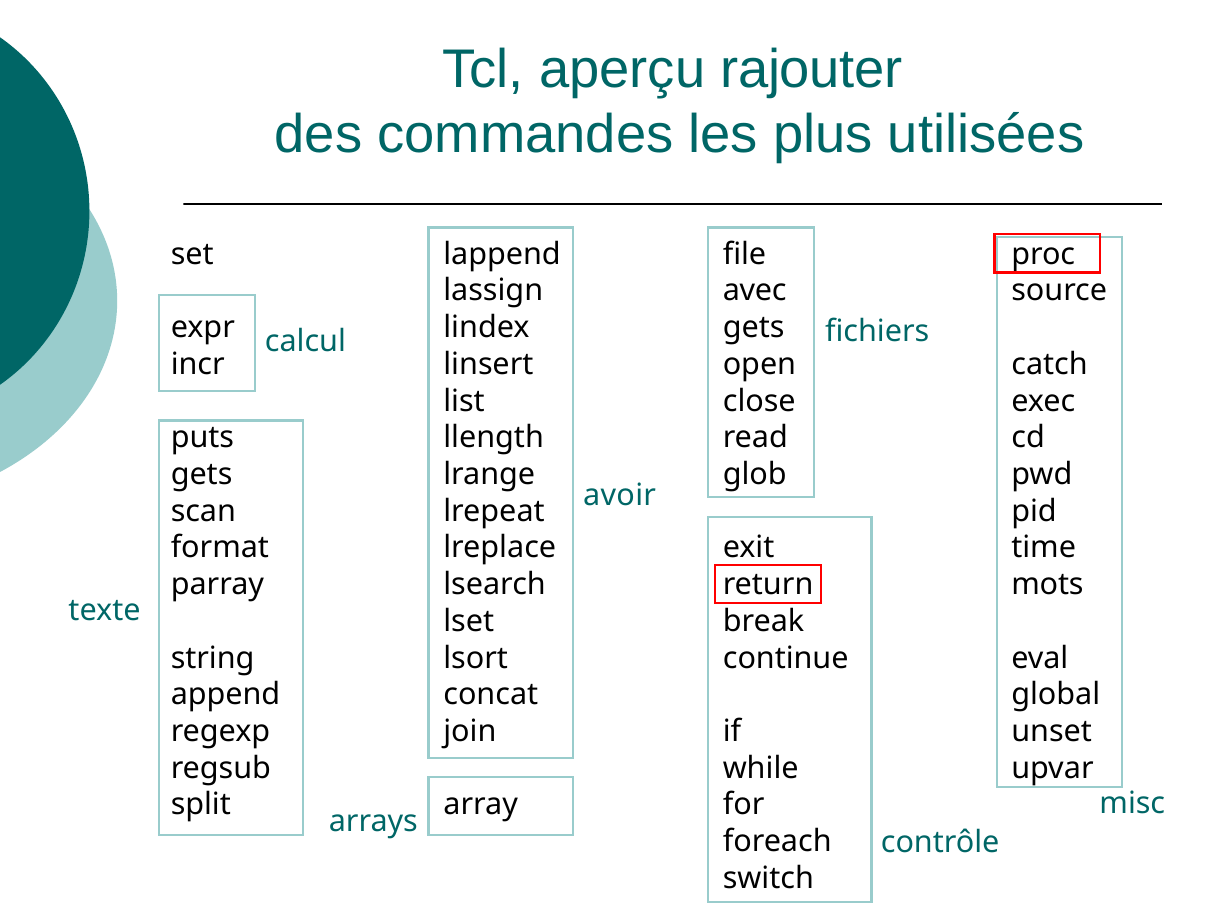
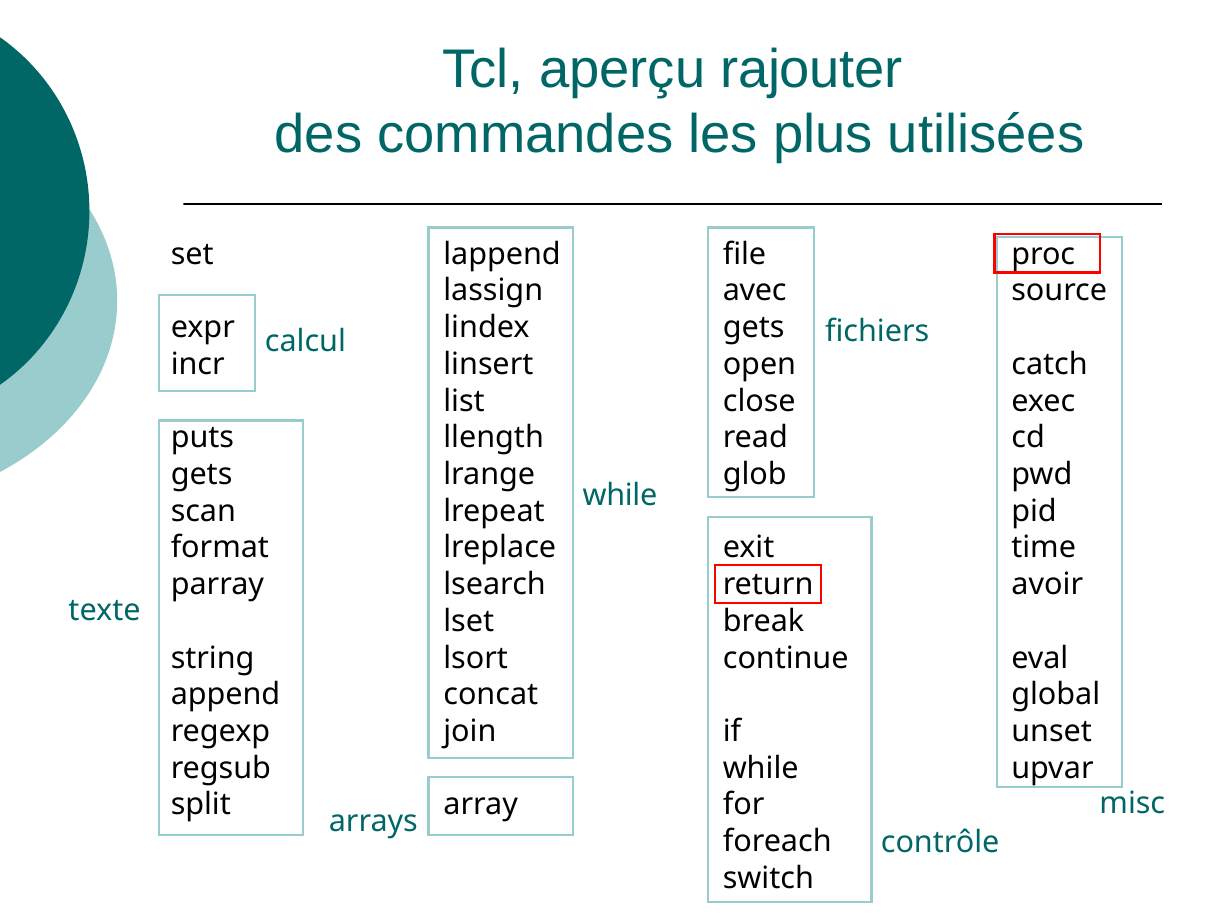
avoir at (620, 495): avoir -> while
mots: mots -> avoir
